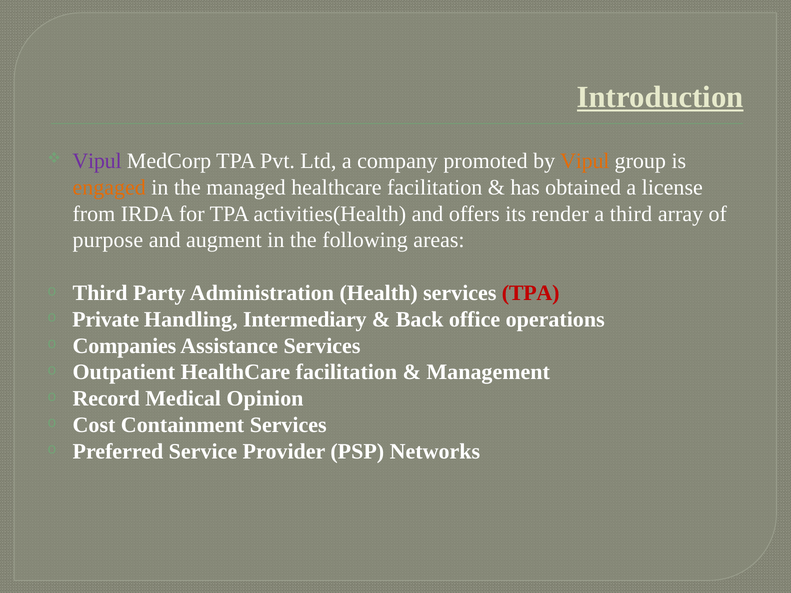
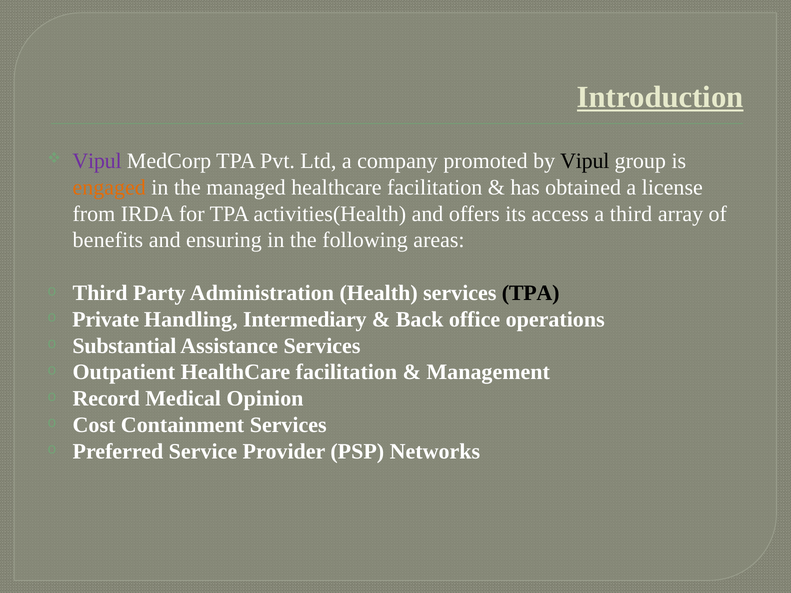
Vipul at (585, 161) colour: orange -> black
render: render -> access
purpose: purpose -> benefits
augment: augment -> ensuring
TPA at (531, 293) colour: red -> black
Companies: Companies -> Substantial
